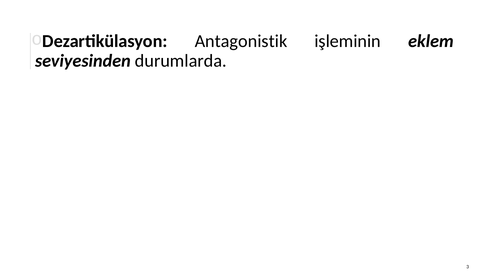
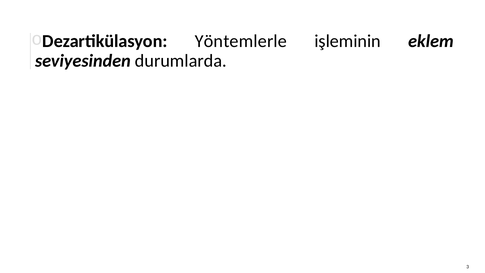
Antagonistik: Antagonistik -> Yöntemlerle
